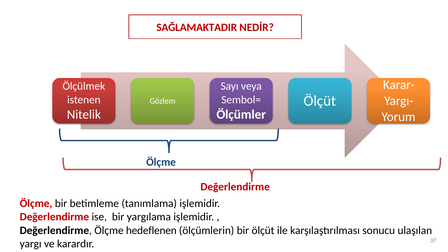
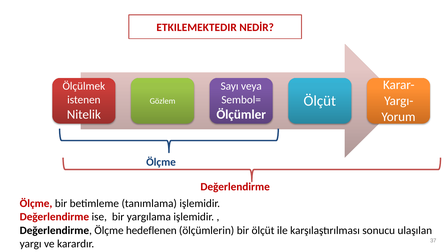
SAĞLAMAKTADIR: SAĞLAMAKTADIR -> ETKILEMEKTEDIR
